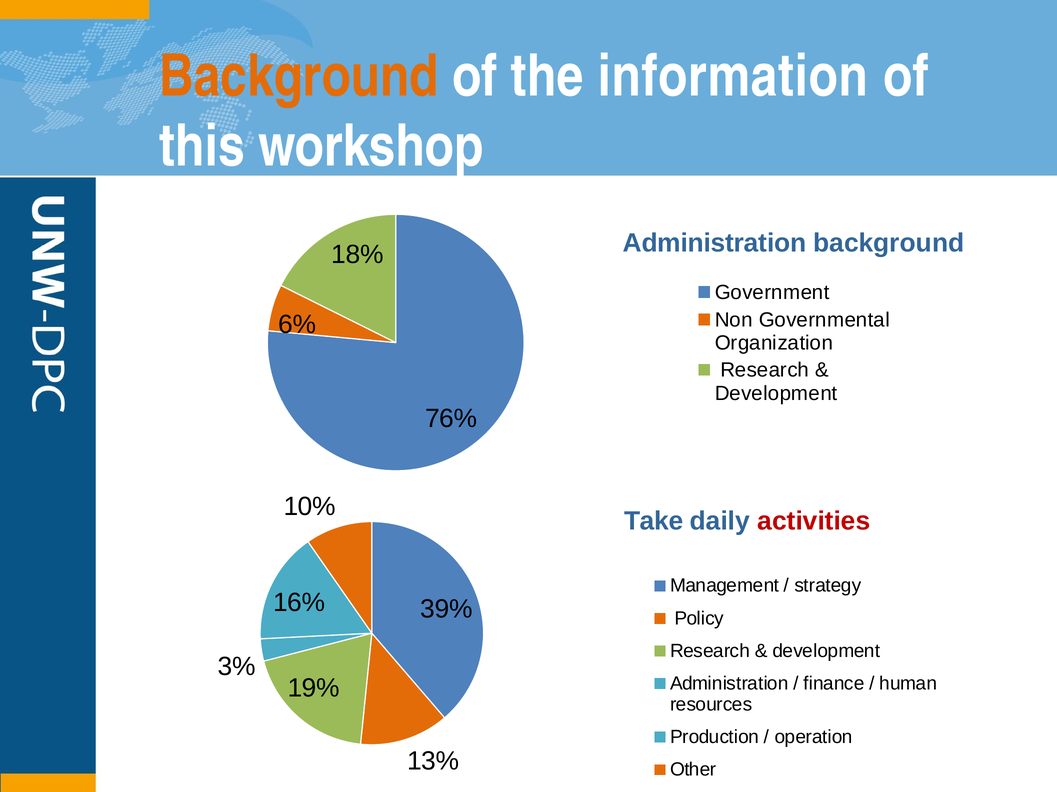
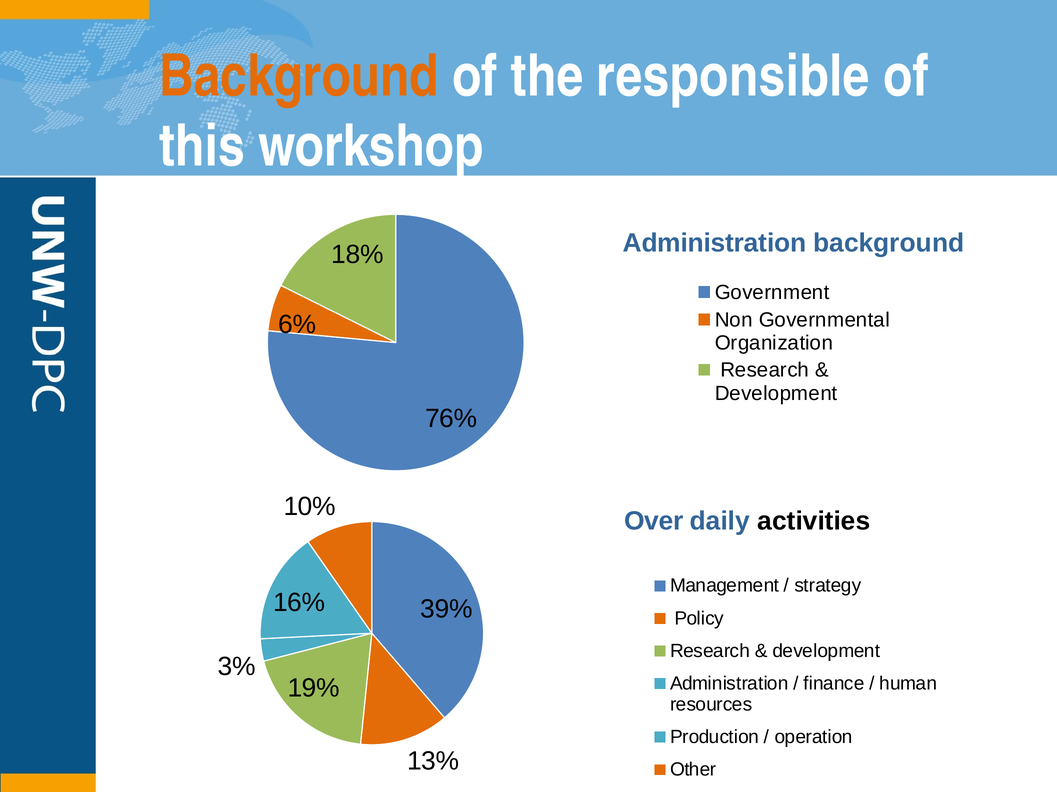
information: information -> responsible
Take: Take -> Over
activities colour: red -> black
